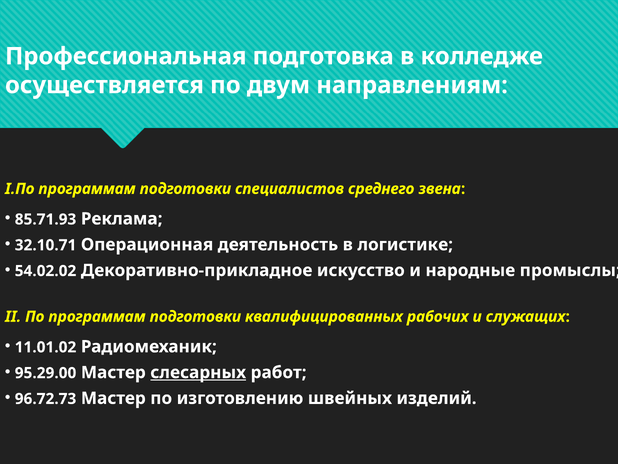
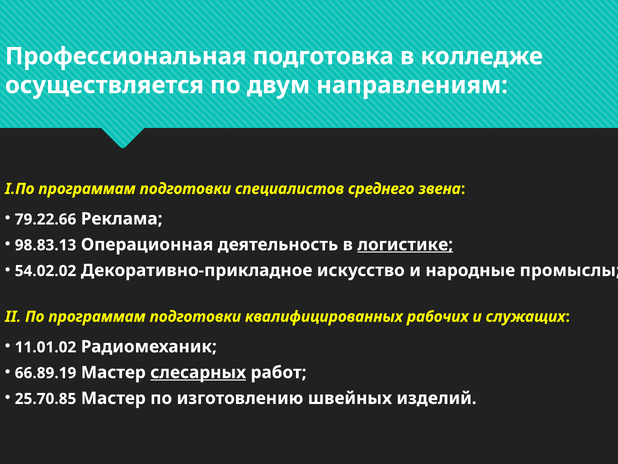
85.71.93: 85.71.93 -> 79.22.66
32.10.71: 32.10.71 -> 98.83.13
логистике underline: none -> present
95.29.00: 95.29.00 -> 66.89.19
96.72.73: 96.72.73 -> 25.70.85
